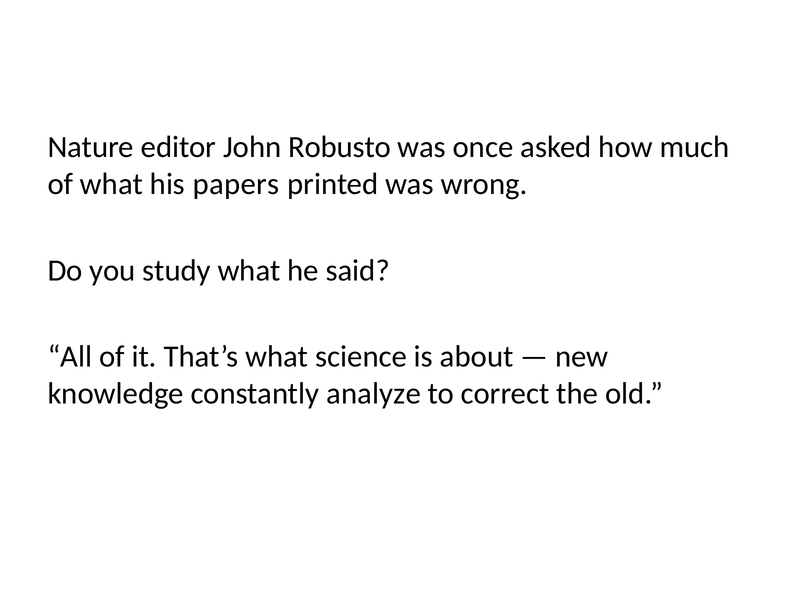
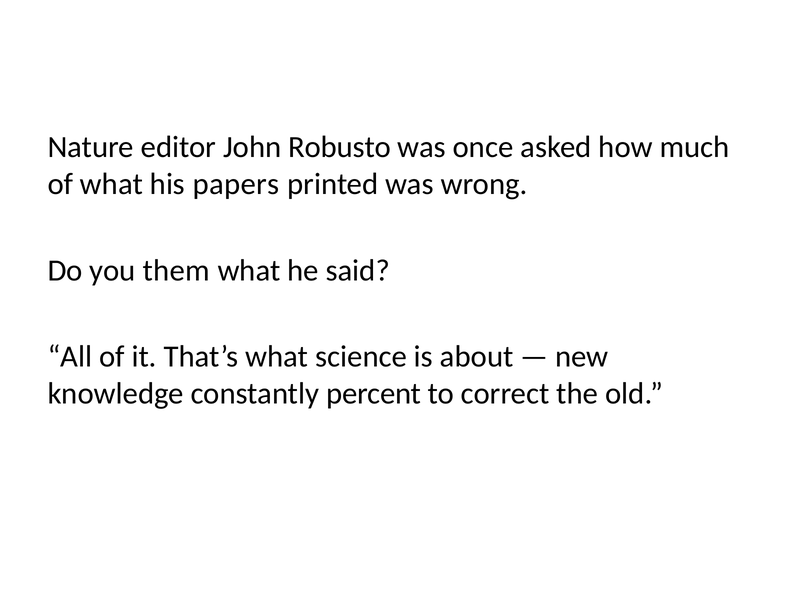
study: study -> them
analyze: analyze -> percent
